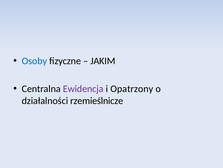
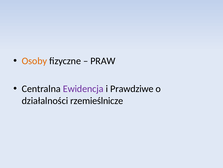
Osoby colour: blue -> orange
JAKIM: JAKIM -> PRAW
Opatrzony: Opatrzony -> Prawdziwe
